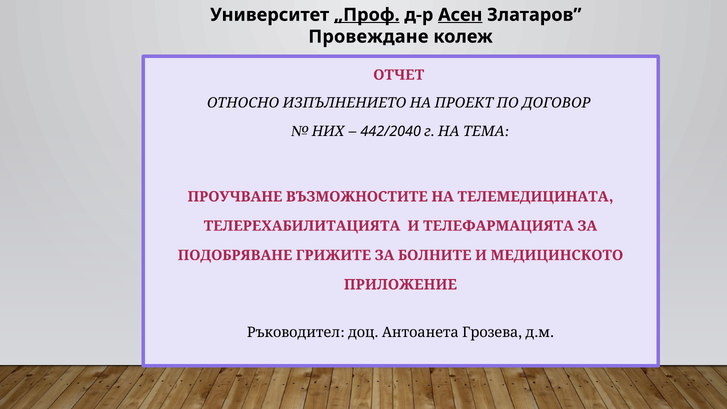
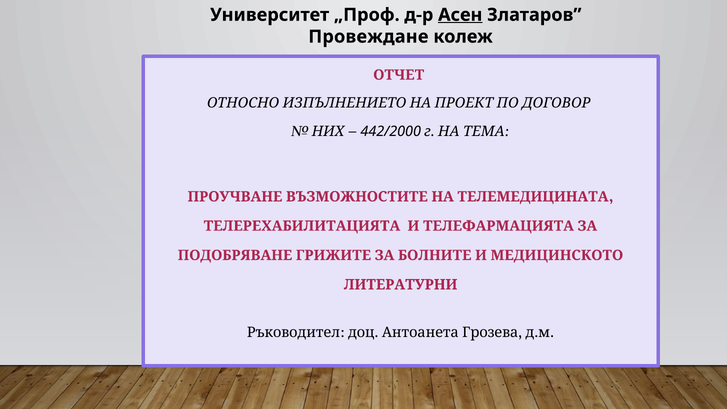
„Проф underline: present -> none
442/2040: 442/2040 -> 442/2000
ПРИЛОЖЕНИЕ: ПРИЛОЖЕНИЕ -> ЛИТЕРАТУРНИ
